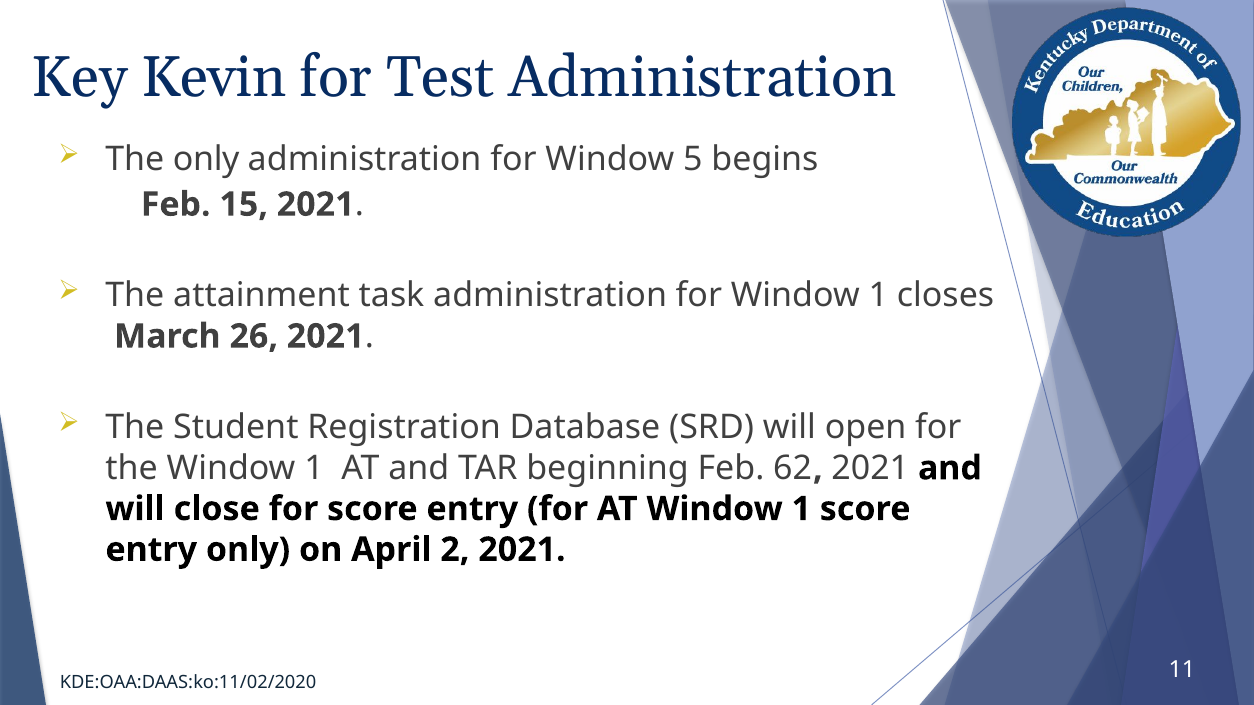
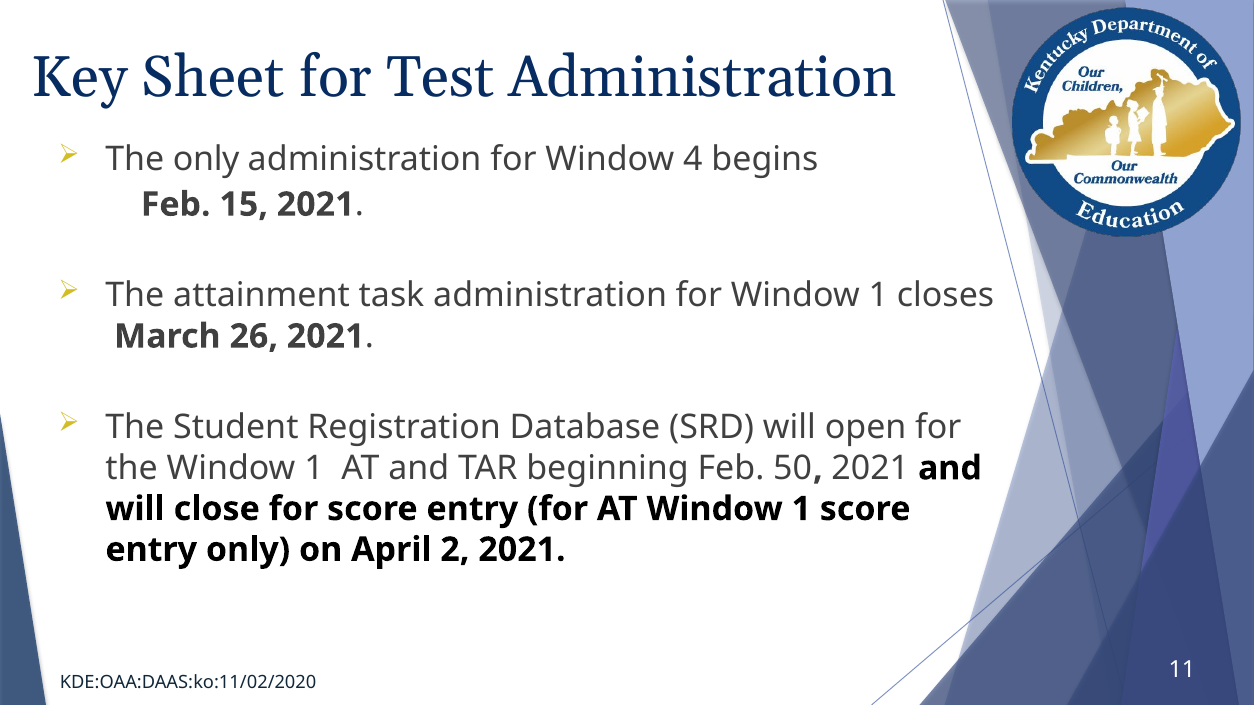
Kevin: Kevin -> Sheet
5: 5 -> 4
62: 62 -> 50
